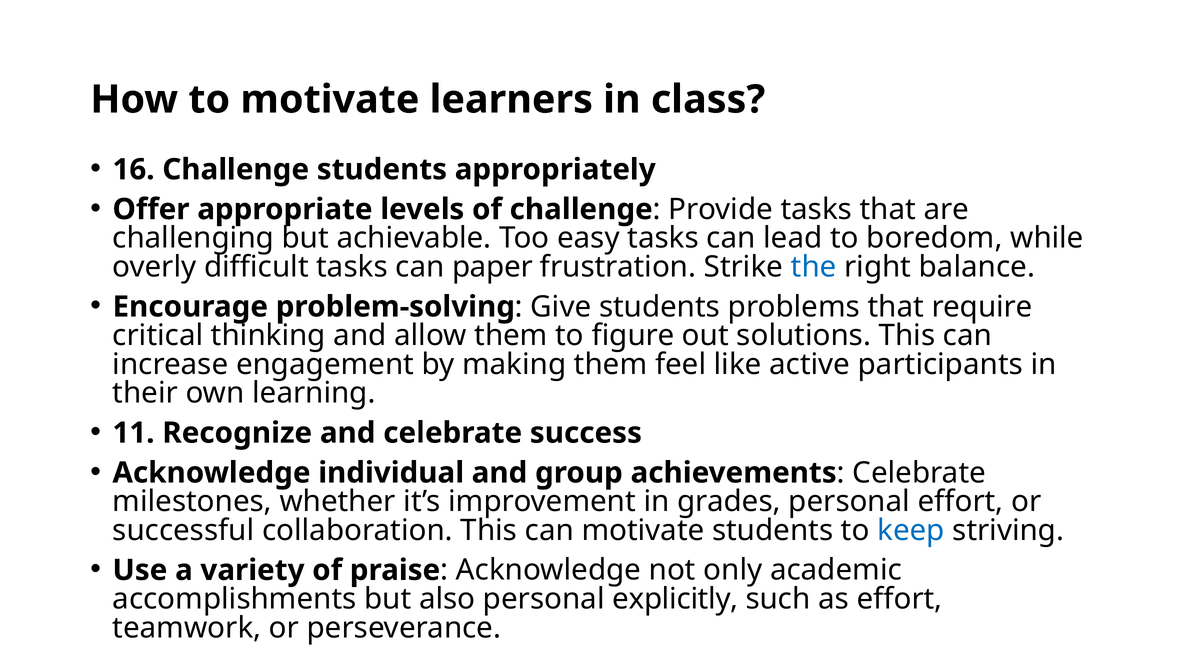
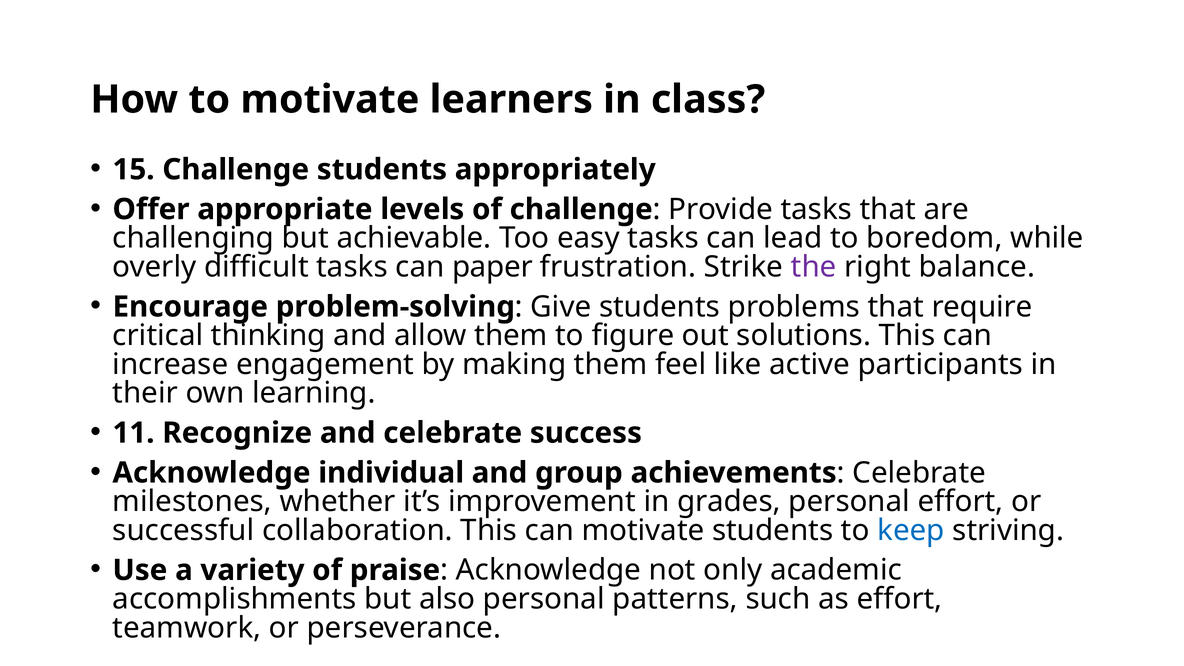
16: 16 -> 15
the colour: blue -> purple
explicitly: explicitly -> patterns
